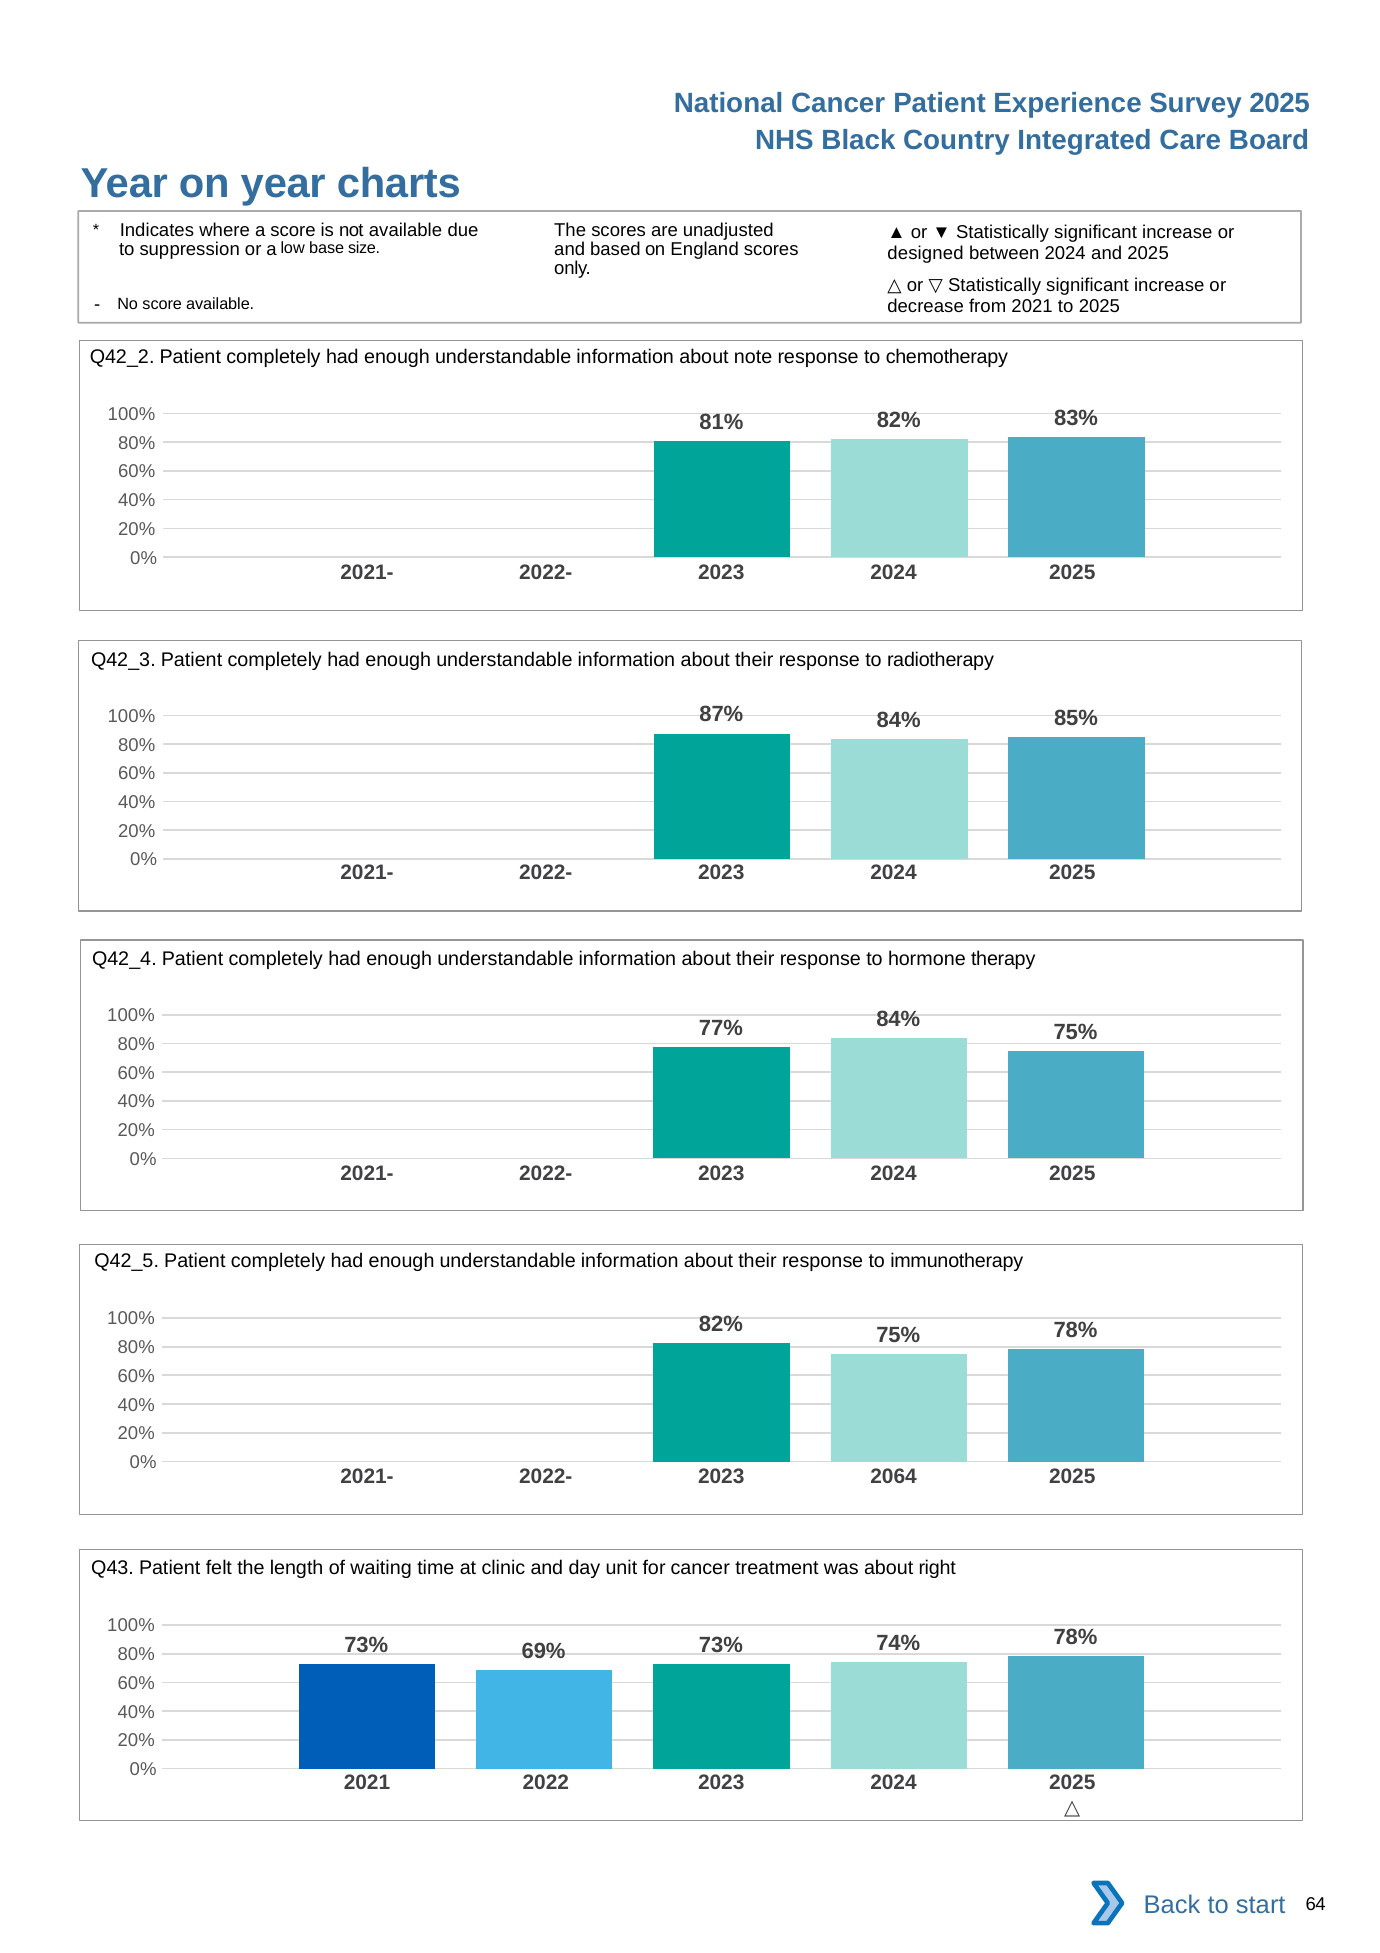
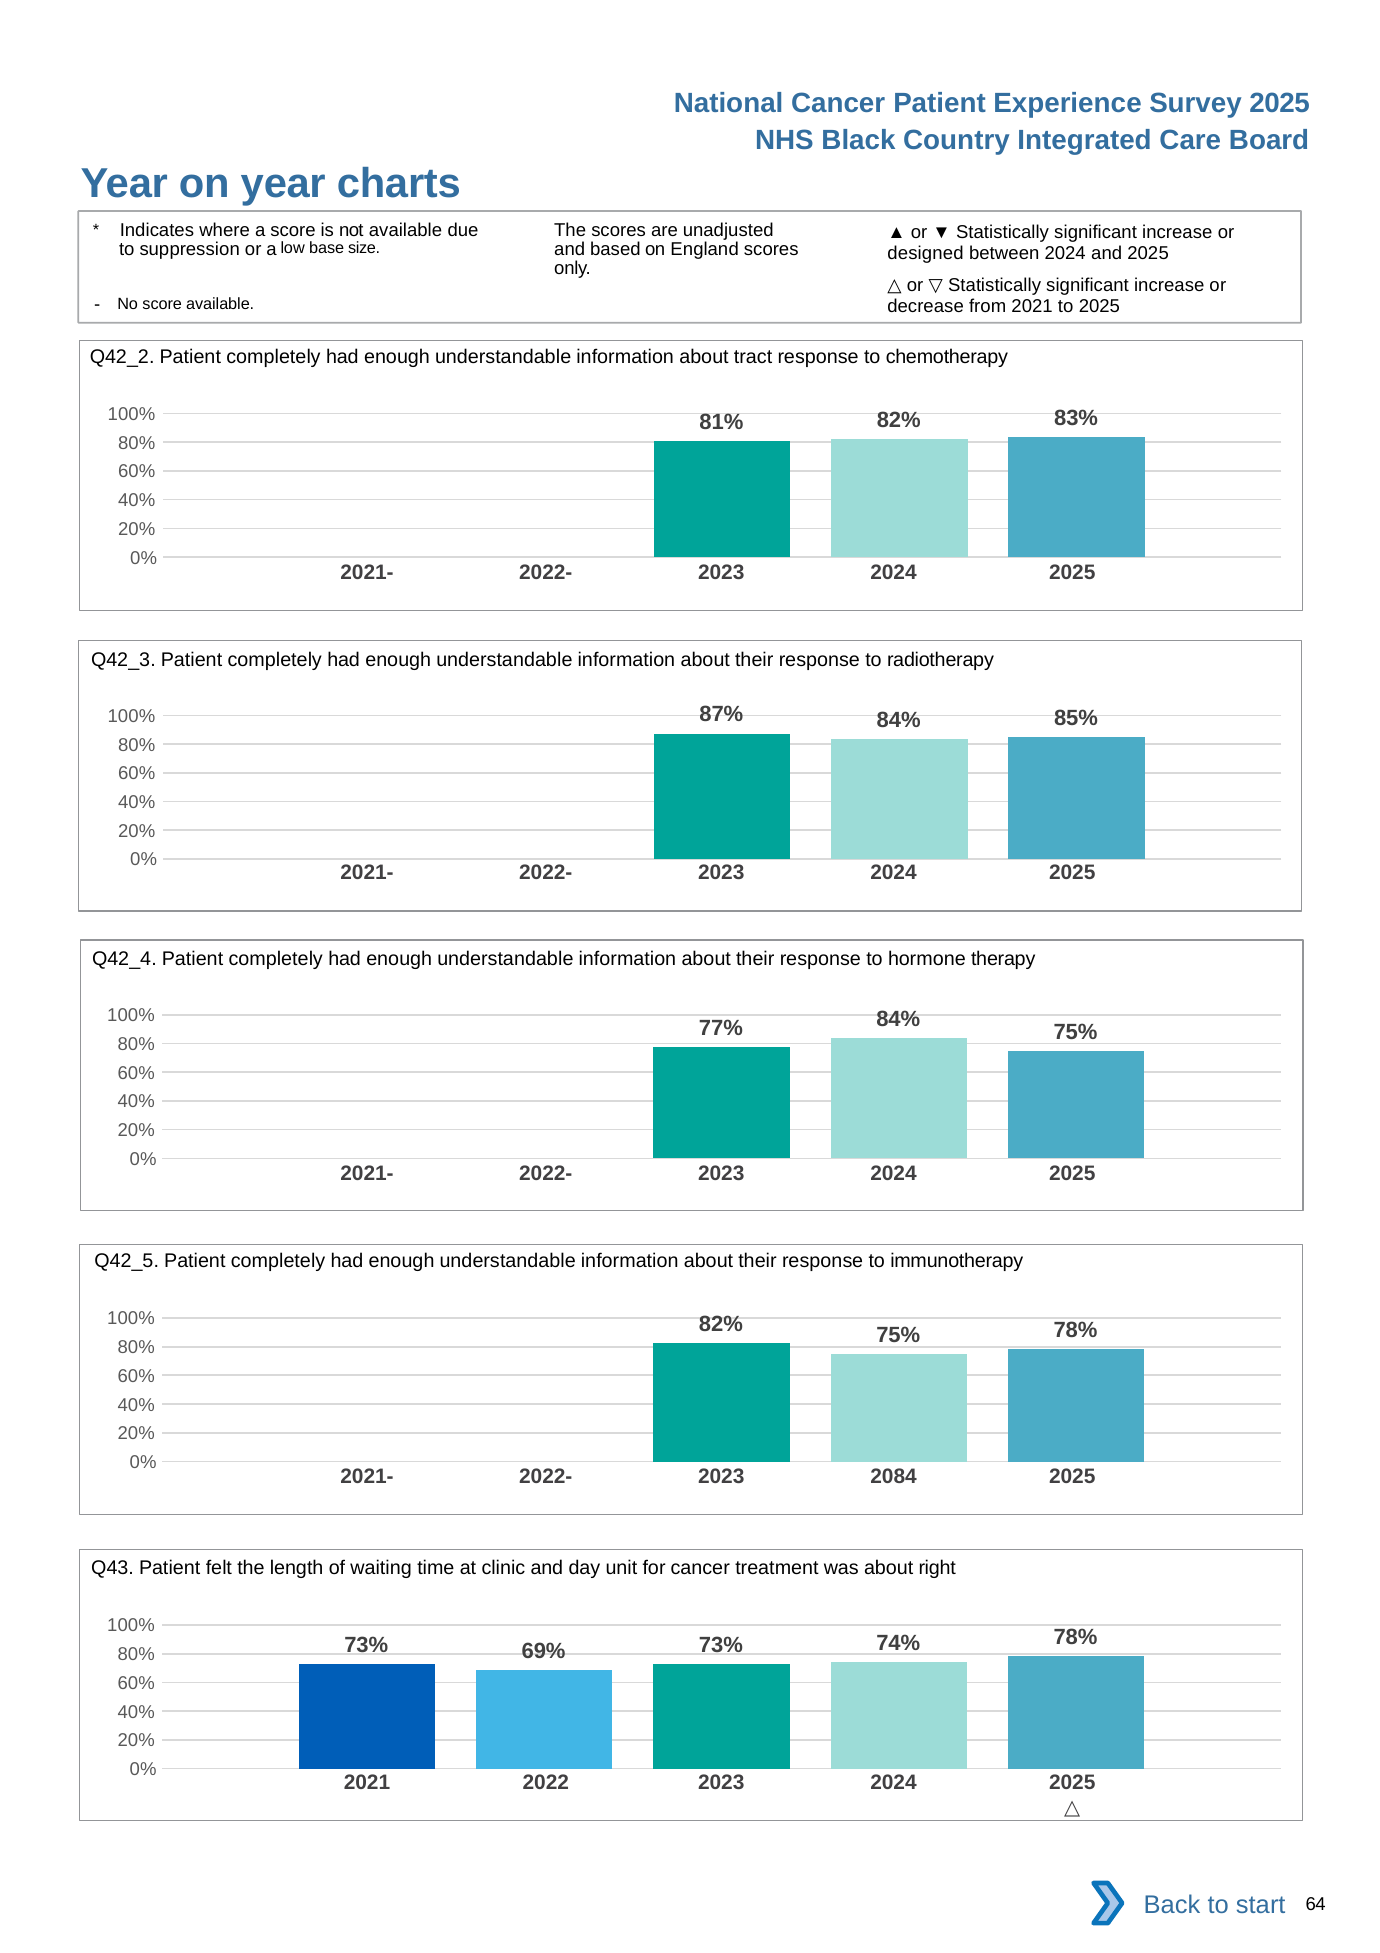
note: note -> tract
2064: 2064 -> 2084
